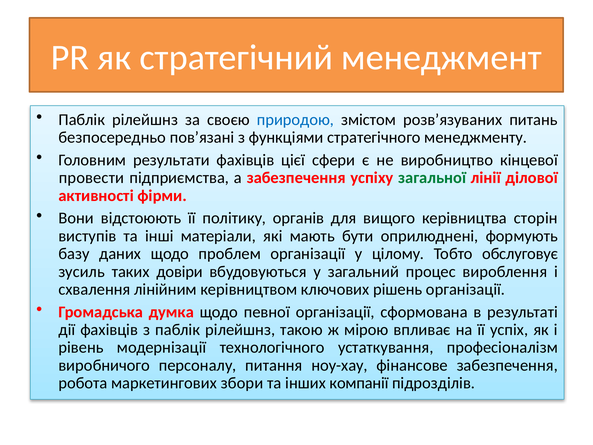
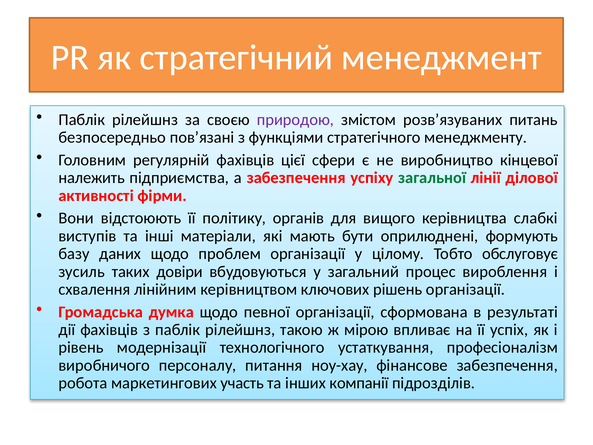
природою colour: blue -> purple
результати: результати -> регулярній
провести: провести -> належить
сторін: сторін -> слабкі
збори: збори -> участь
